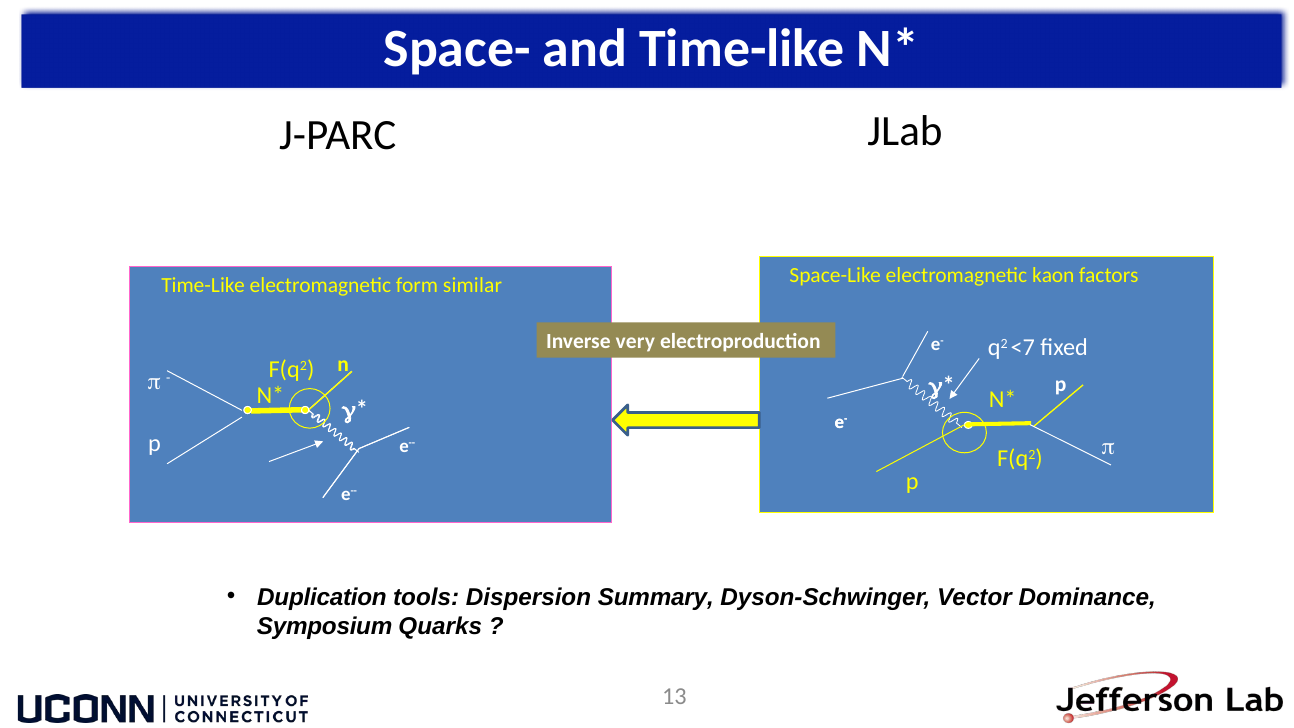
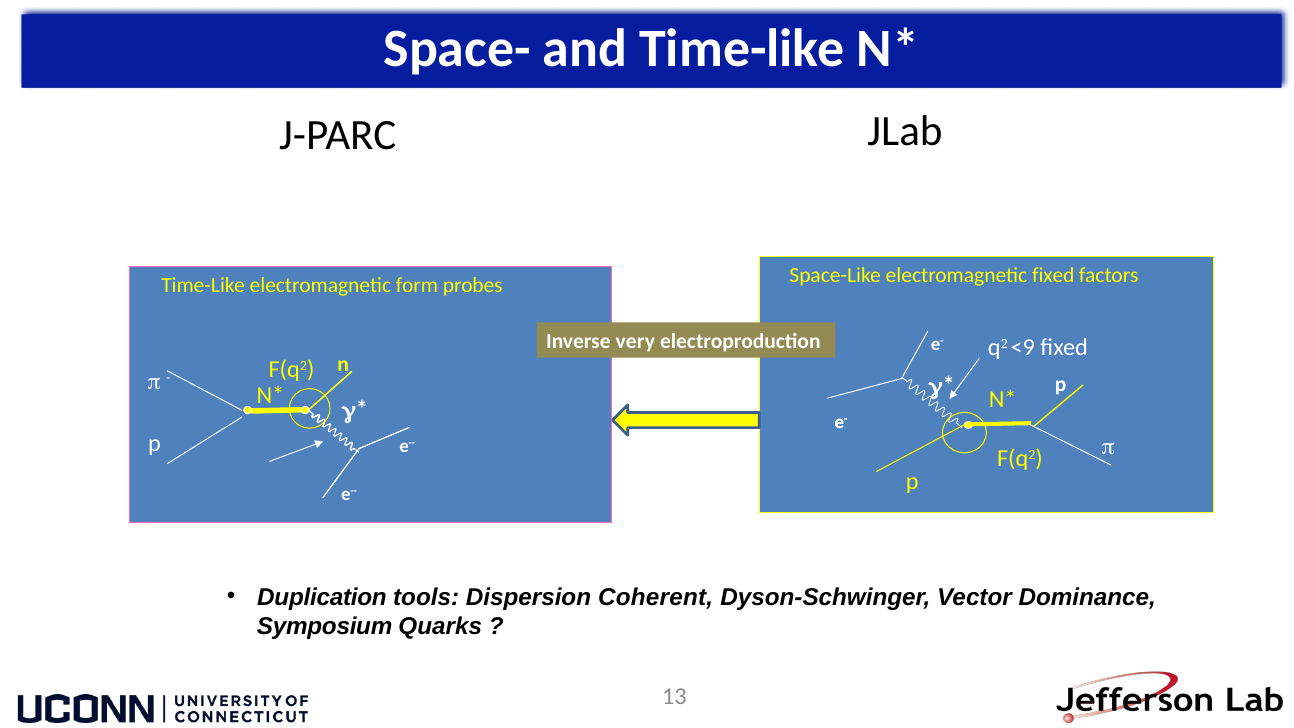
electromagnetic kaon: kaon -> fixed
similar: similar -> probes
<7: <7 -> <9
Summary: Summary -> Coherent
